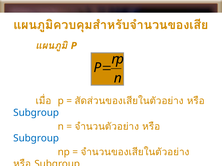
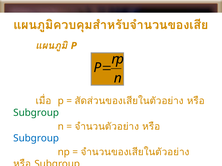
Subgroup at (36, 113) colour: blue -> green
